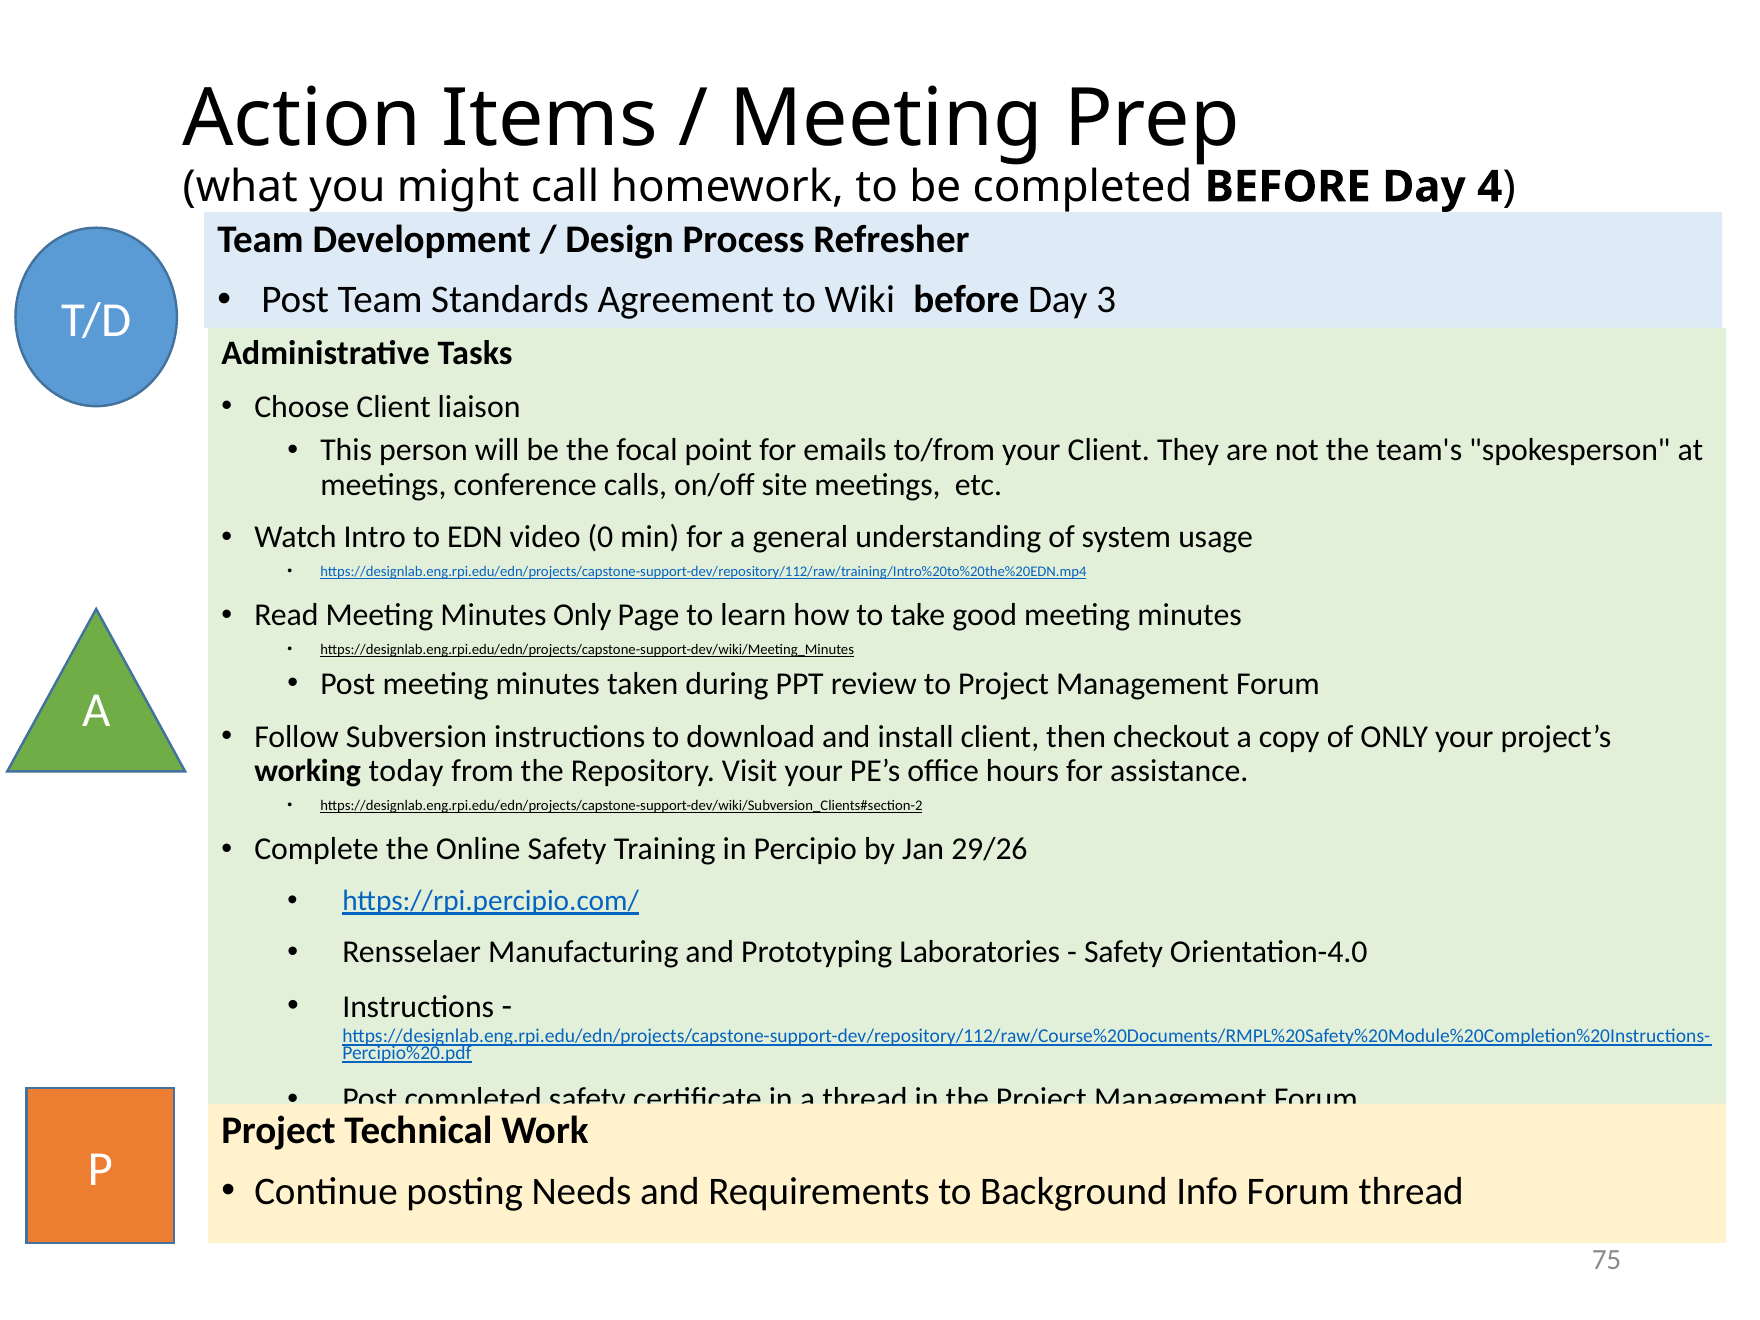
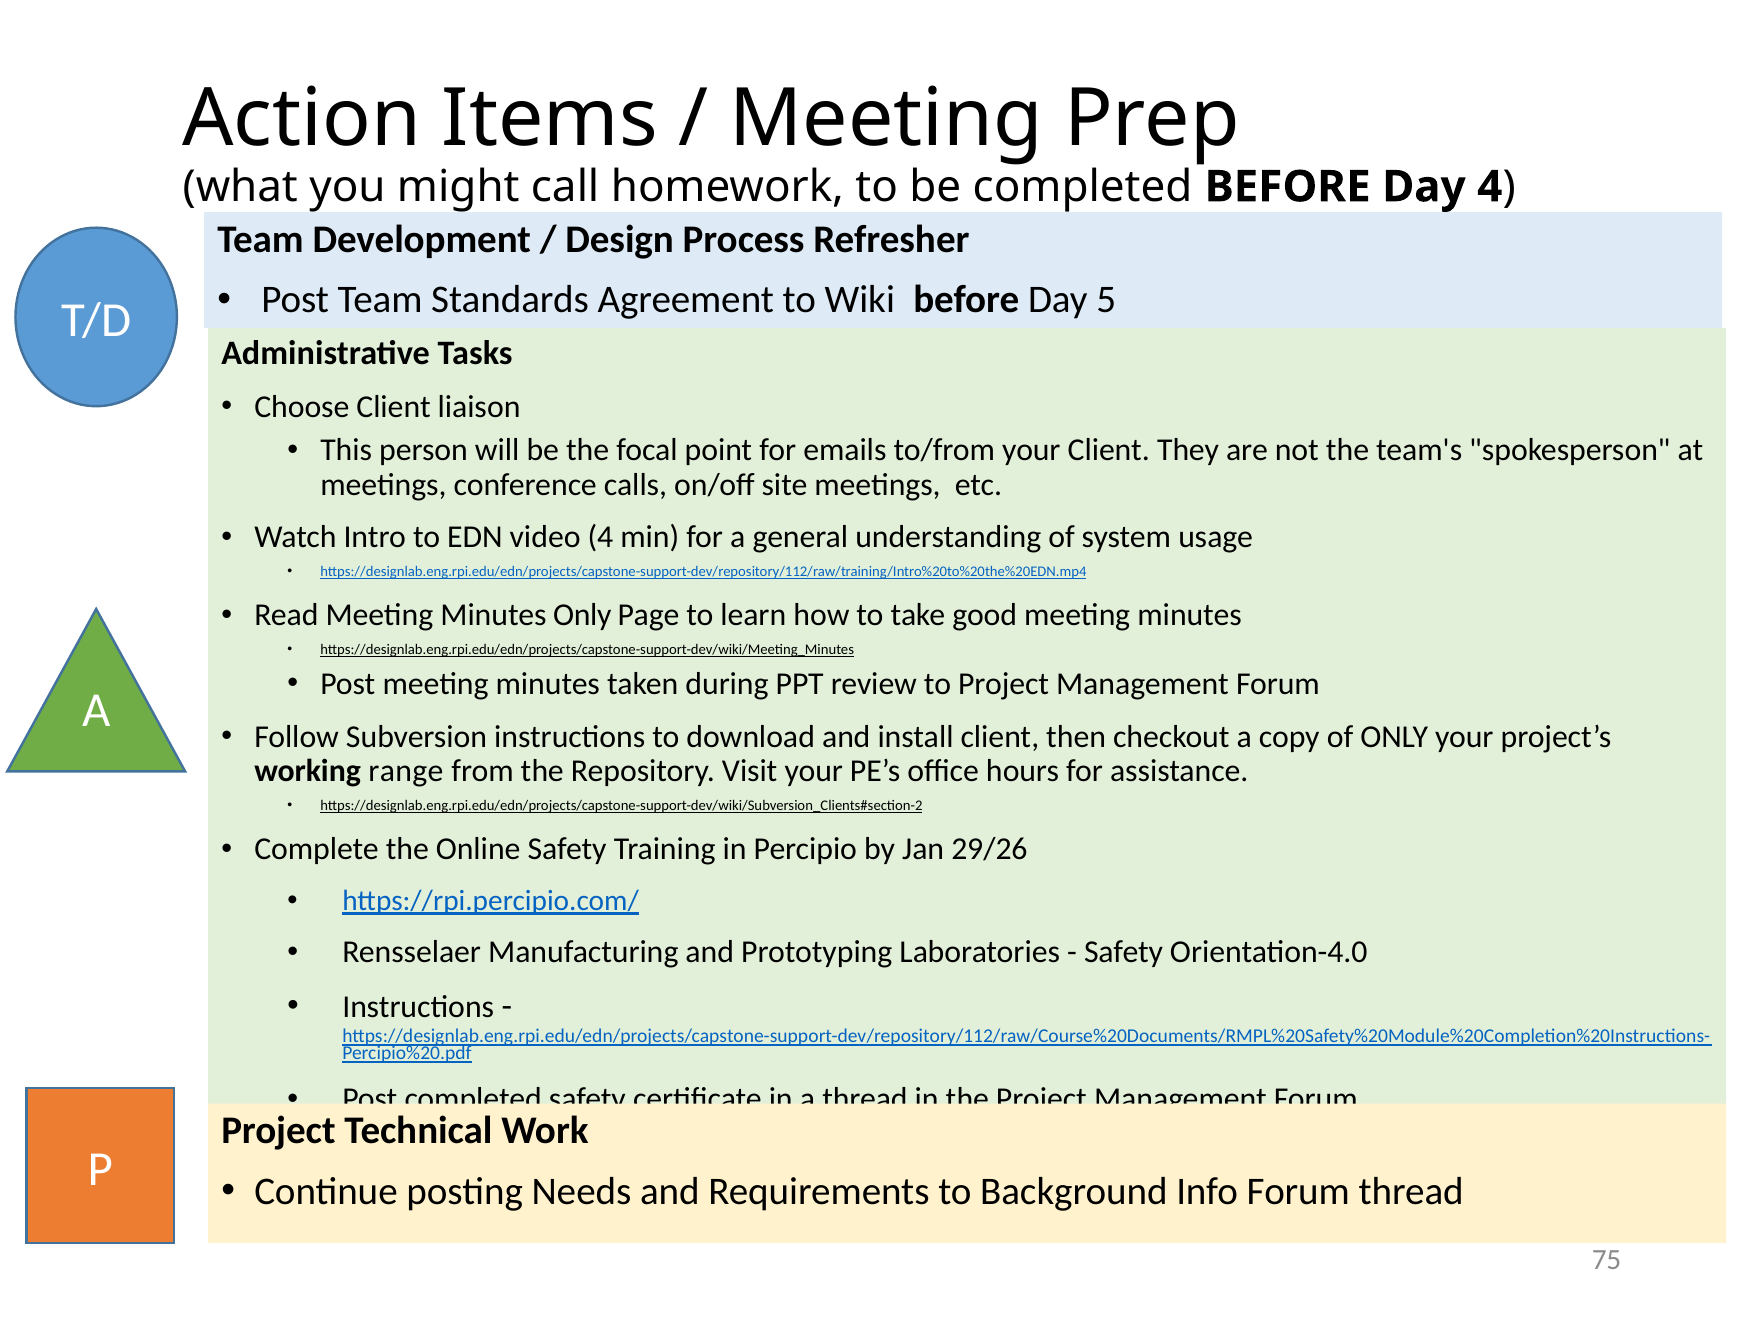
3: 3 -> 5
video 0: 0 -> 4
today: today -> range
